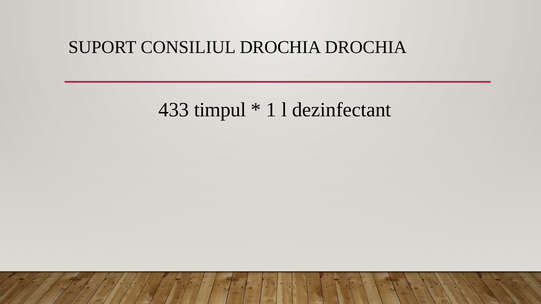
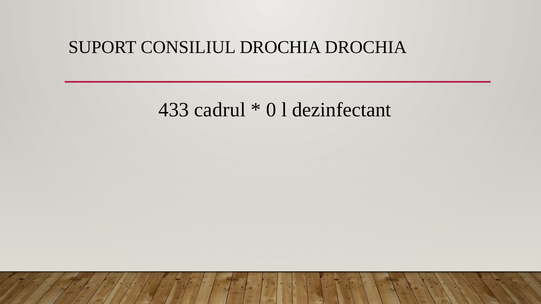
timpul: timpul -> cadrul
1: 1 -> 0
